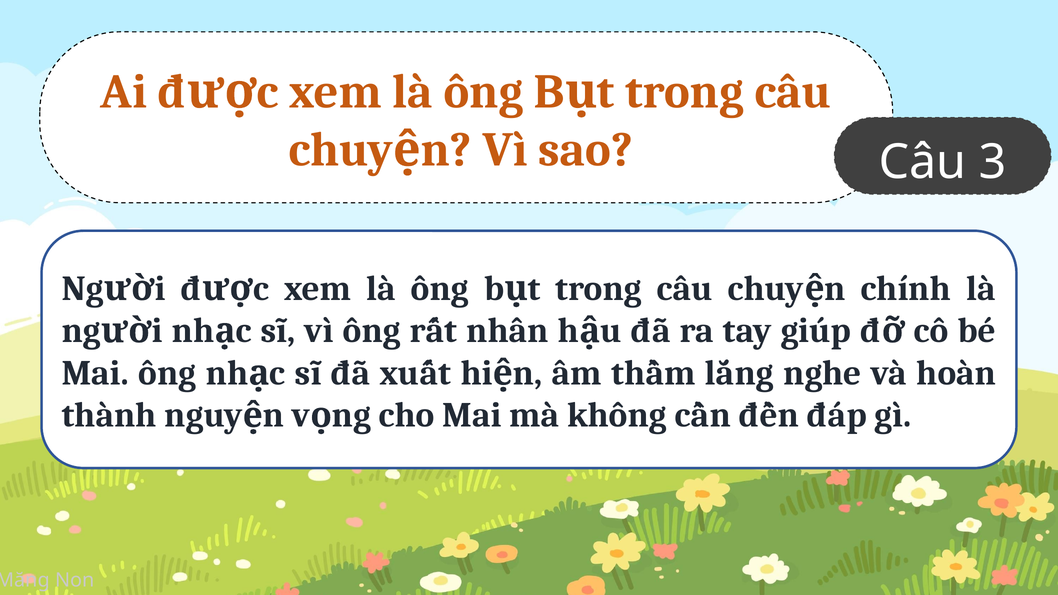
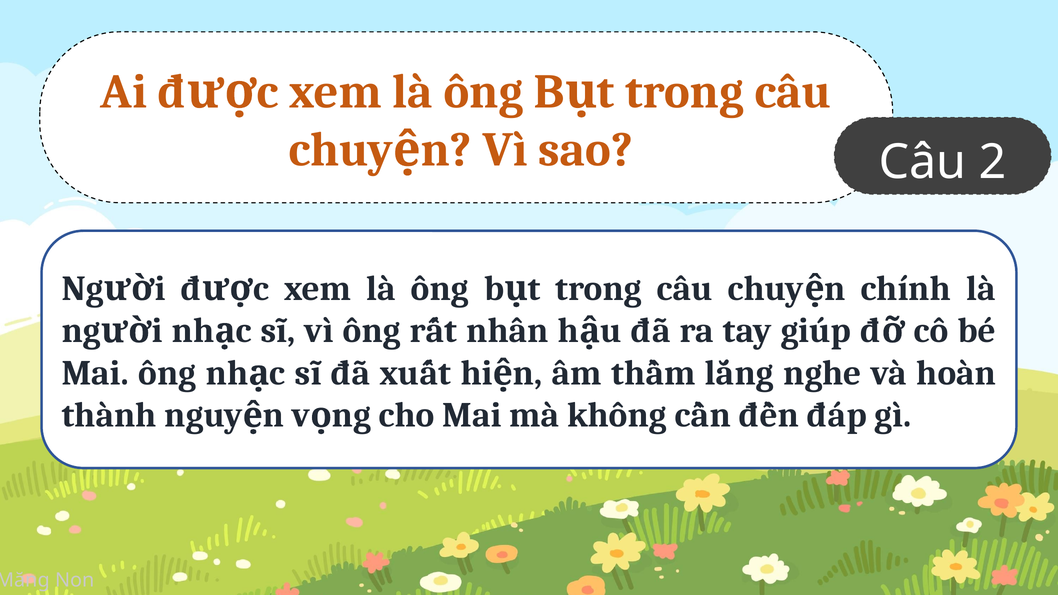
3: 3 -> 2
